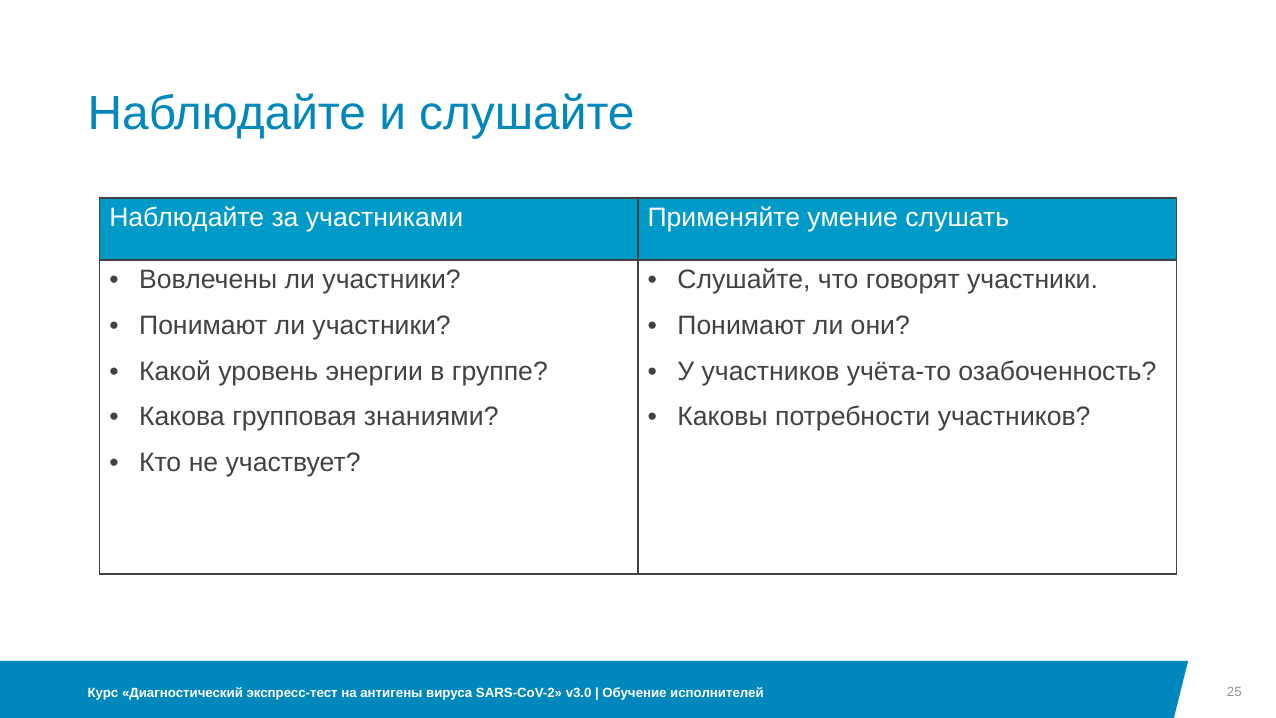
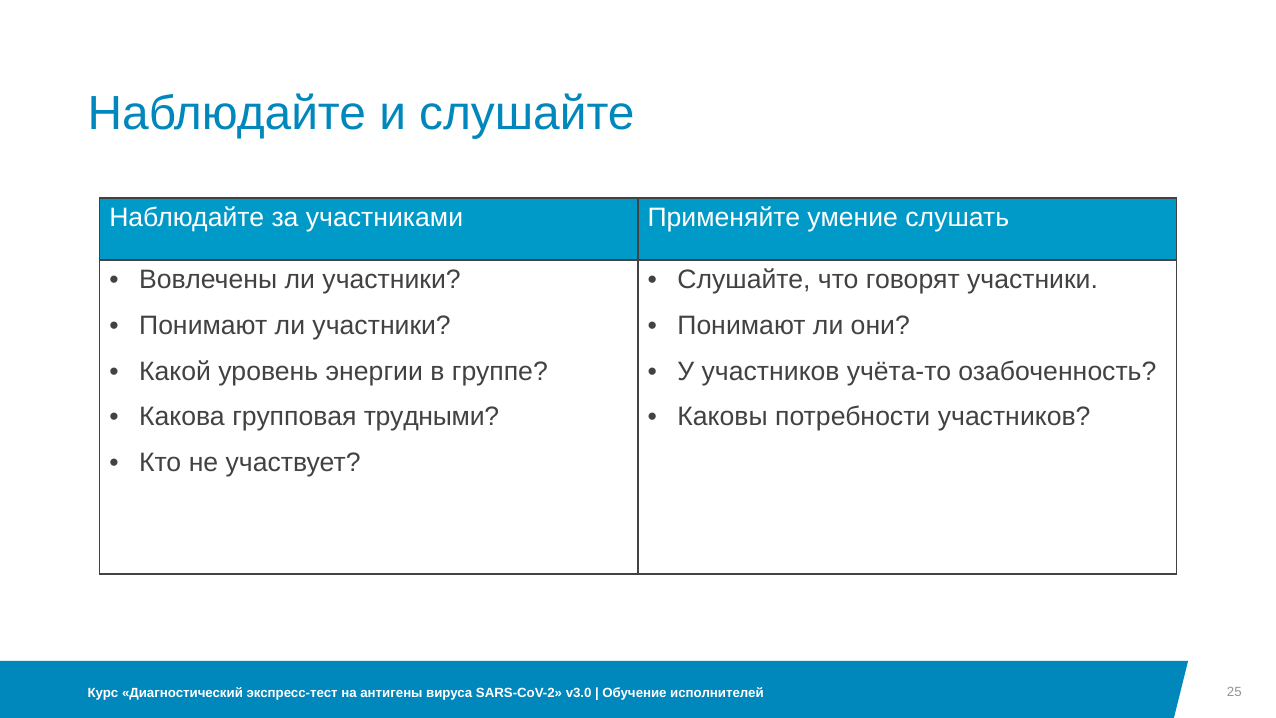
знаниями: знаниями -> трудными
